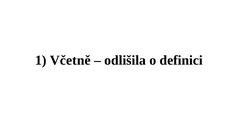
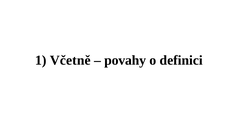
odlišila: odlišila -> povahy
